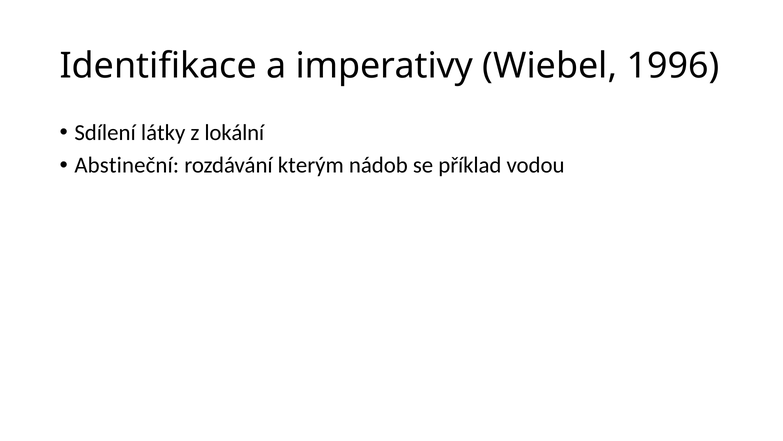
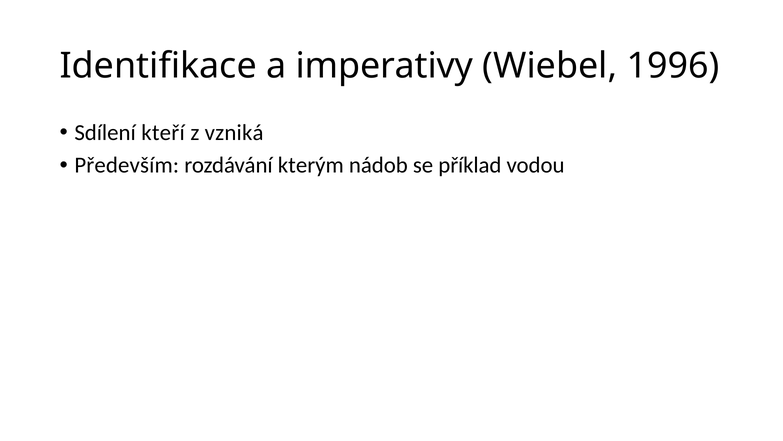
látky: látky -> kteří
lokální: lokální -> vzniká
Abstineční: Abstineční -> Především
